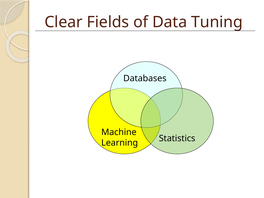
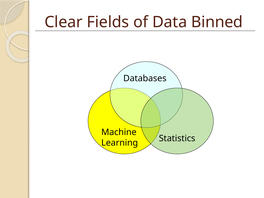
Tuning: Tuning -> Binned
